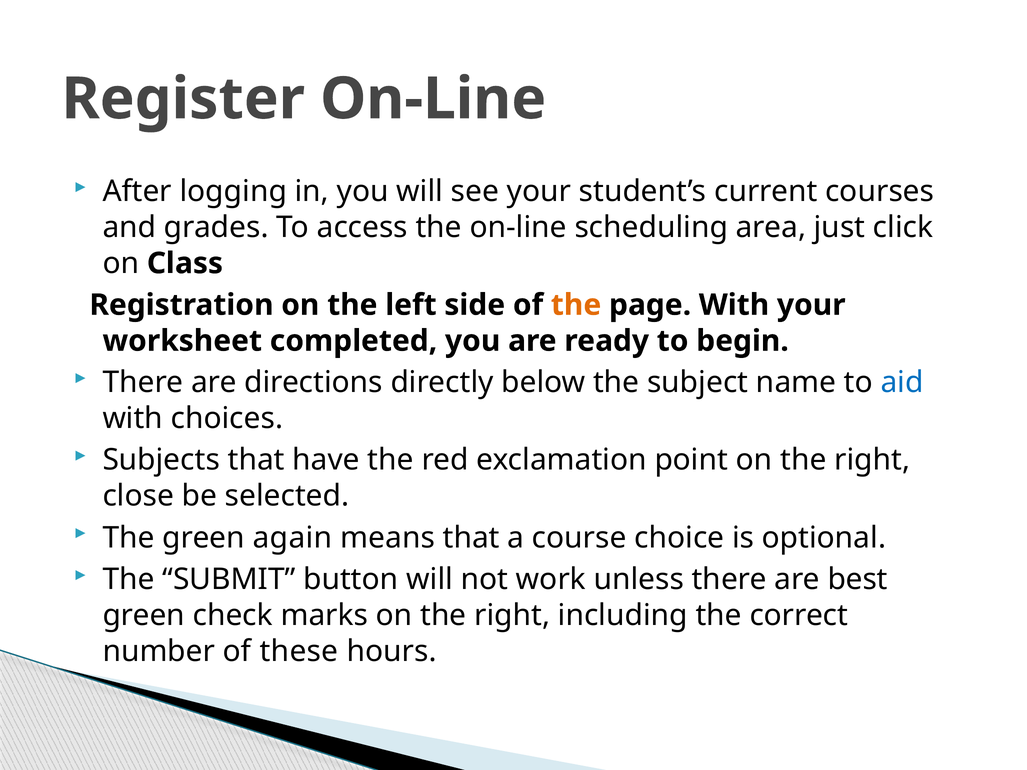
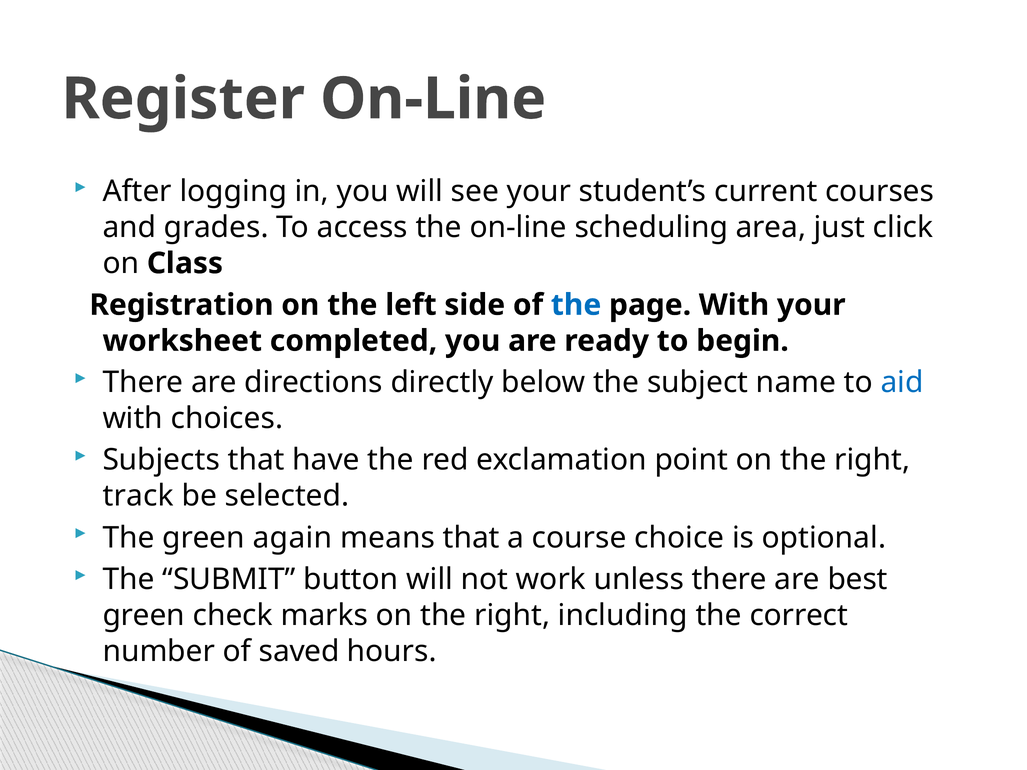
the at (576, 305) colour: orange -> blue
close: close -> track
these: these -> saved
